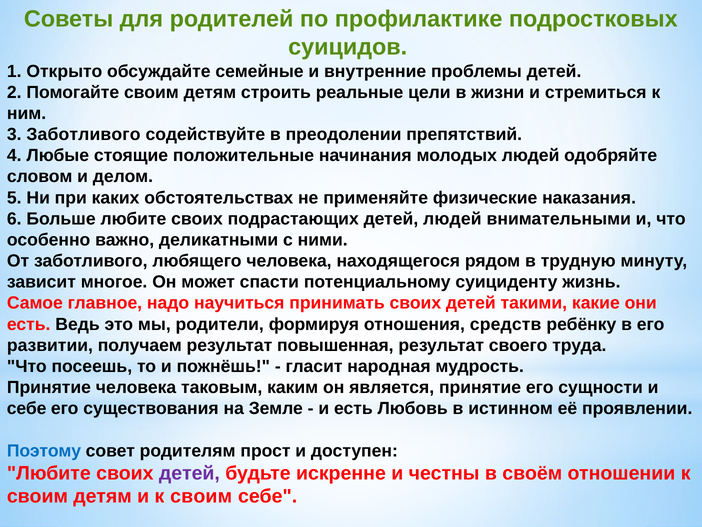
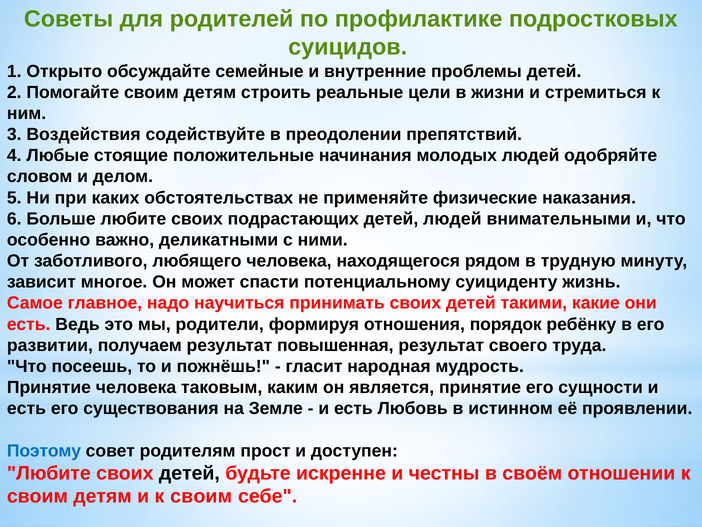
3 Заботливого: Заботливого -> Воздействия
средств: средств -> порядок
себе at (27, 408): себе -> есть
детей at (189, 473) colour: purple -> black
